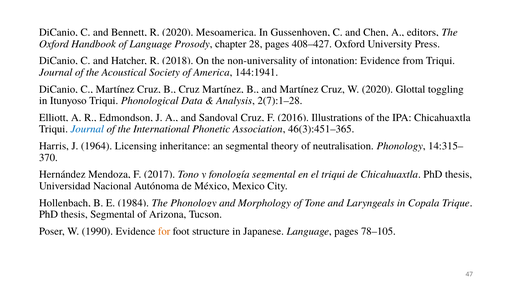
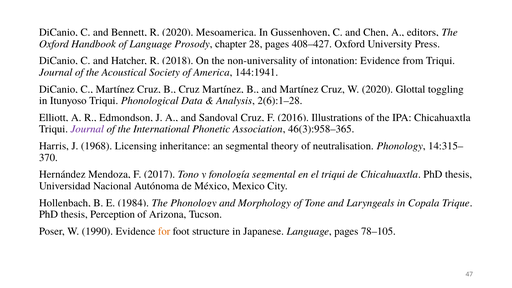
2(7):1–28: 2(7):1–28 -> 2(6):1–28
Journal at (87, 129) colour: blue -> purple
46(3):451–365: 46(3):451–365 -> 46(3):958–365
1964: 1964 -> 1968
thesis Segmental: Segmental -> Perception
